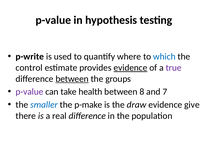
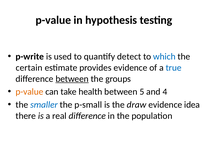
where: where -> detect
control: control -> certain
evidence at (130, 68) underline: present -> none
true colour: purple -> blue
p-value at (29, 92) colour: purple -> orange
8: 8 -> 5
7: 7 -> 4
p-make: p-make -> p-small
give: give -> idea
